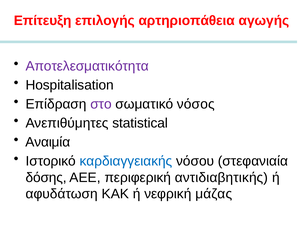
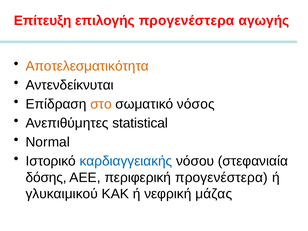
επιλογής αρτηριοπάθεια: αρτηριοπάθεια -> προγενέστερα
Αποτελεσματικότητα colour: purple -> orange
Hospitalisation: Hospitalisation -> Αντενδείκνυται
στο colour: purple -> orange
Αναιμία: Αναιμία -> Normal
περιφερική αντιδιαβητικής: αντιδιαβητικής -> προγενέστερα
αφυδάτωση: αφυδάτωση -> γλυκαιμικού
